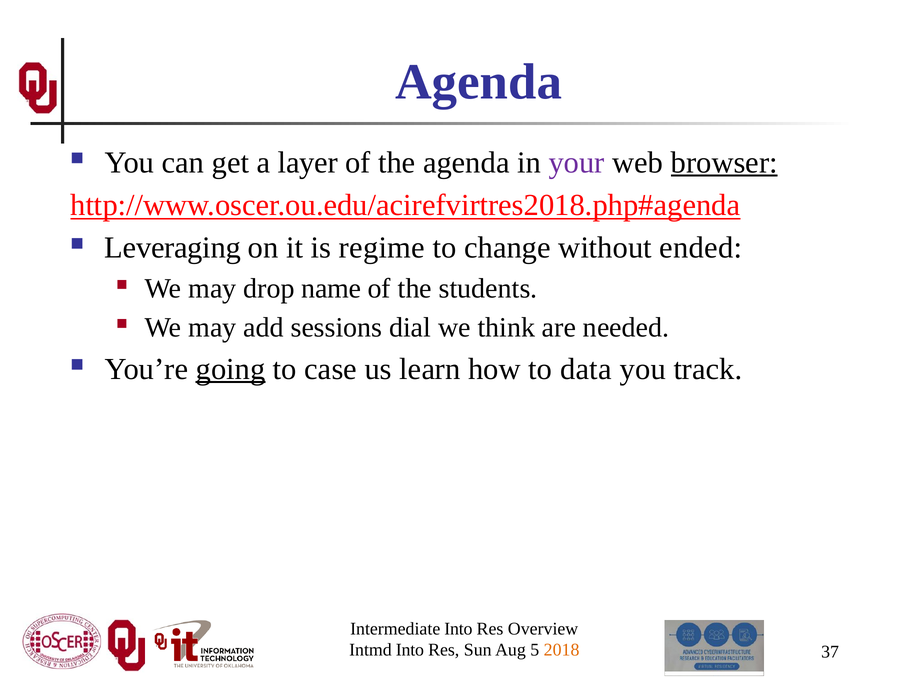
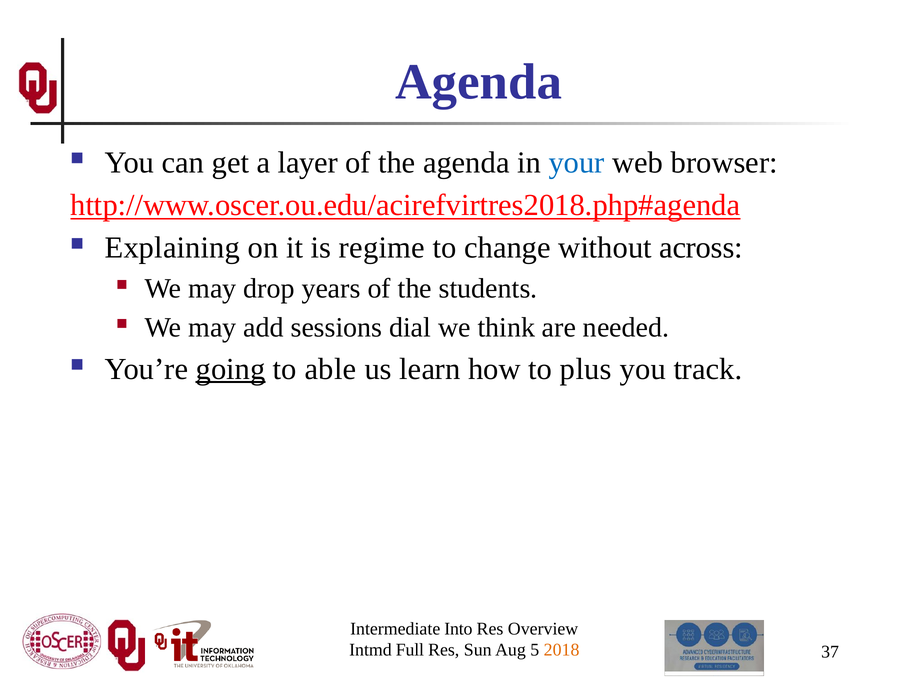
your colour: purple -> blue
browser underline: present -> none
Leveraging: Leveraging -> Explaining
ended: ended -> across
name: name -> years
case: case -> able
data: data -> plus
Intmd Into: Into -> Full
